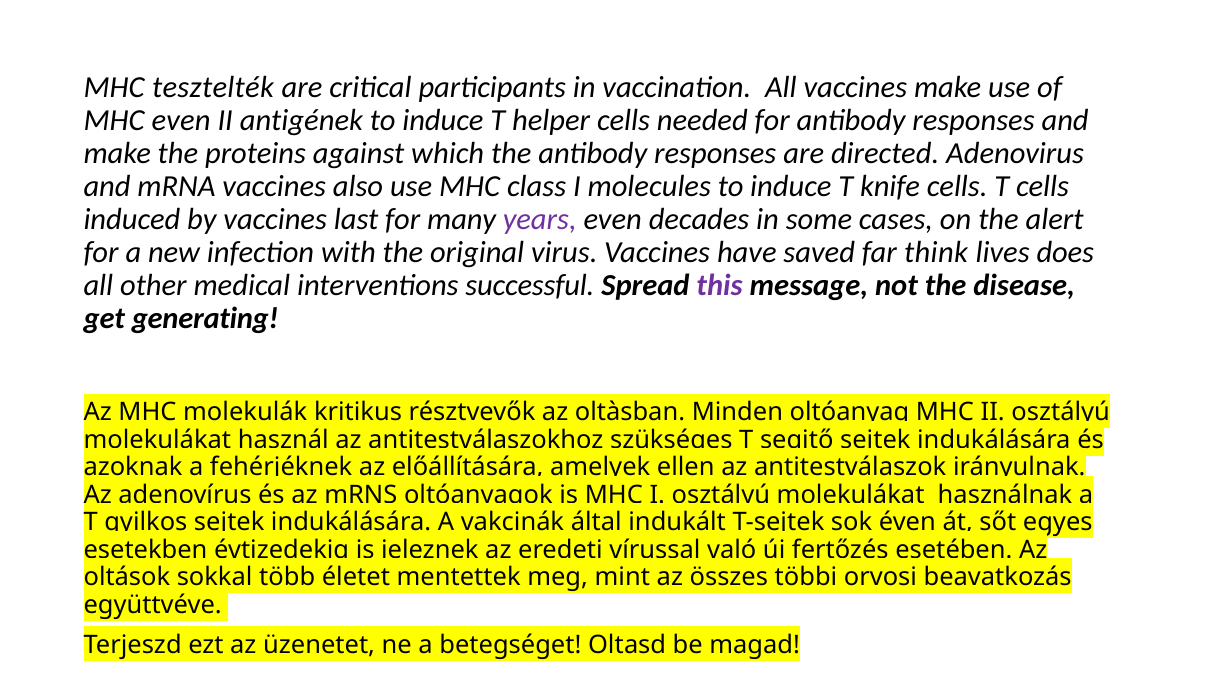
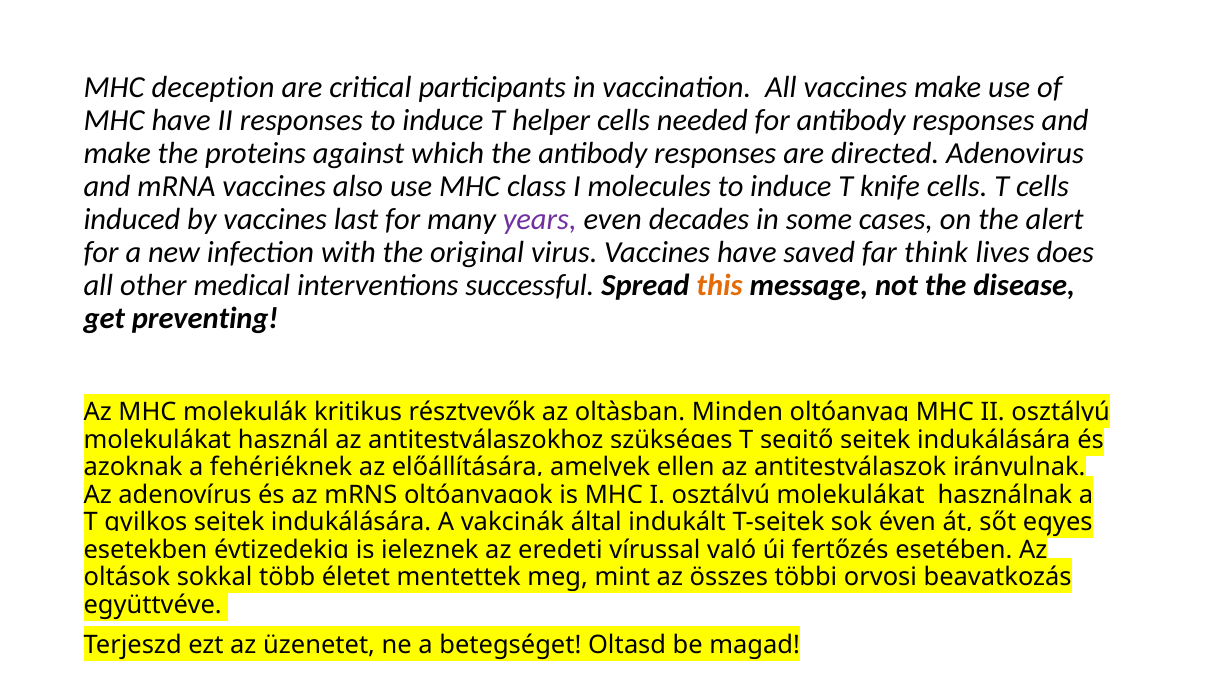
tesztelték: tesztelték -> deception
MHC even: even -> have
II antigének: antigének -> responses
this colour: purple -> orange
generating: generating -> preventing
